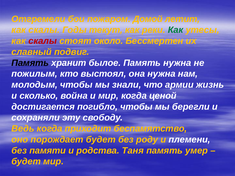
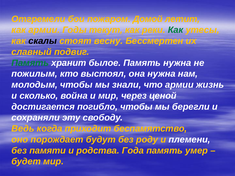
скалы at (44, 30): скалы -> армии
скалы at (43, 41) colour: red -> black
около: около -> весну
Память at (30, 63) colour: black -> green
мир когда: когда -> через
порождает будет: будет -> будут
Таня: Таня -> Года
